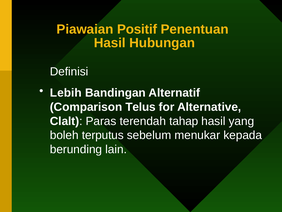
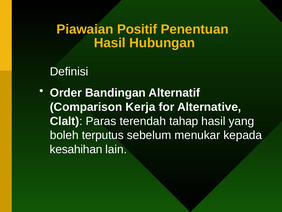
Lebih: Lebih -> Order
Telus: Telus -> Kerja
berunding: berunding -> kesahihan
